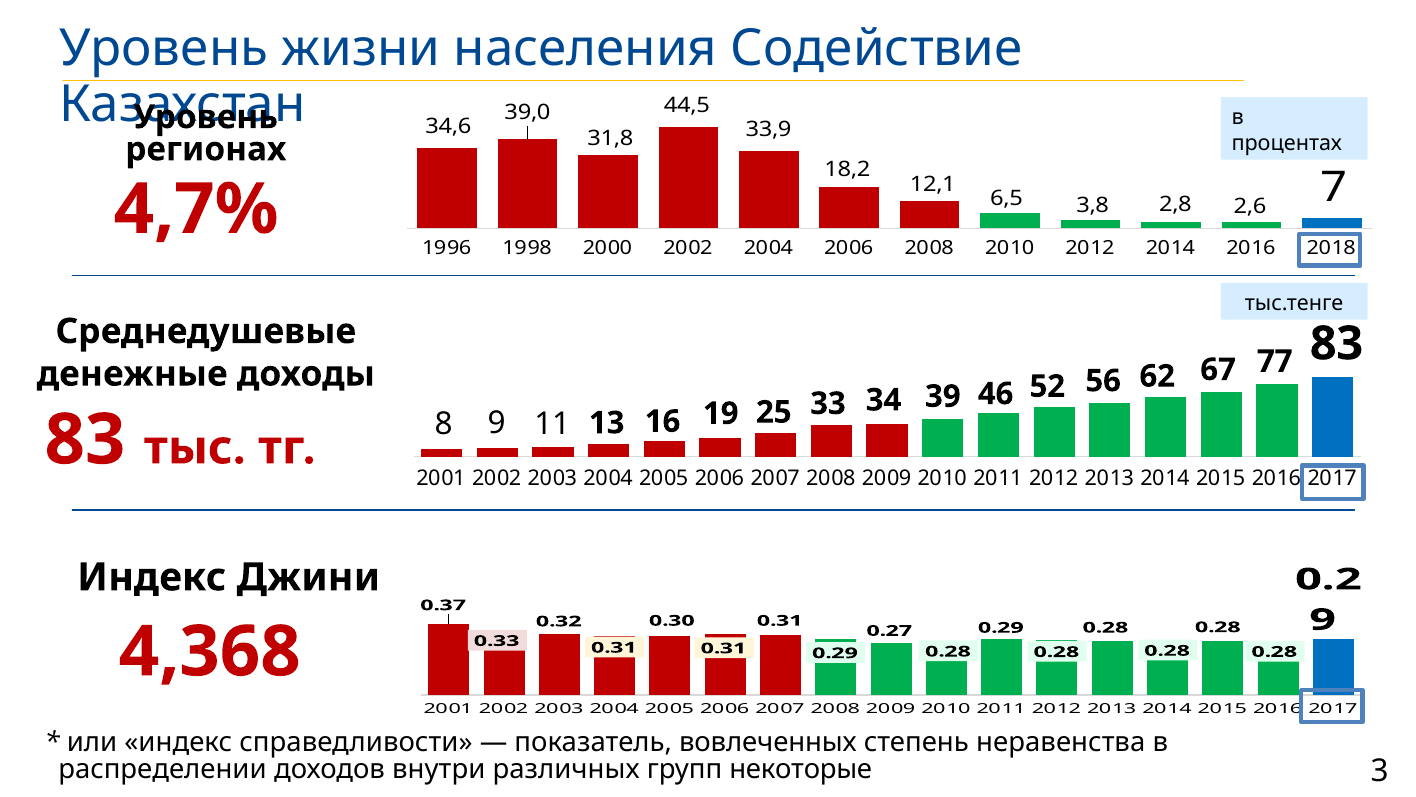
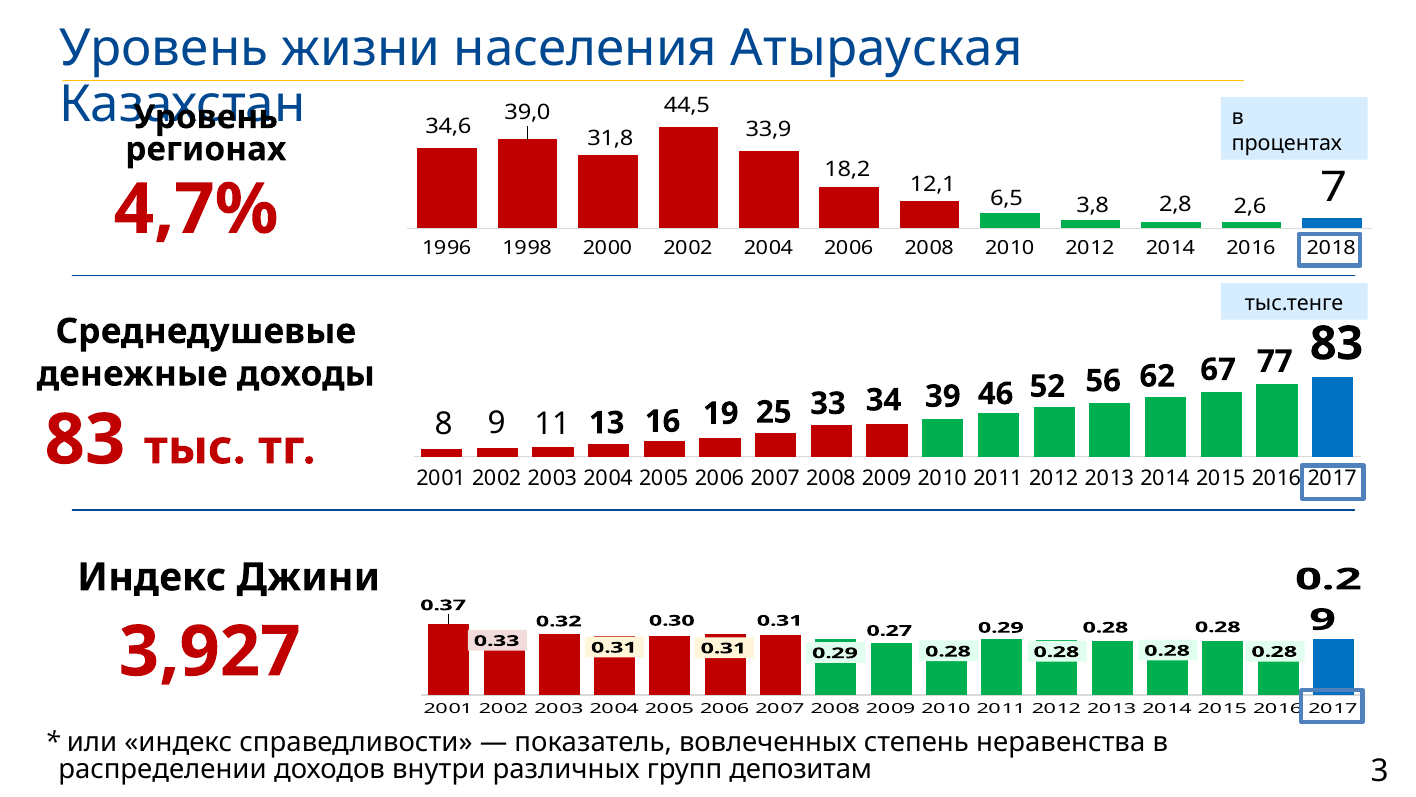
Содействие: Содействие -> Атырауская
4,368: 4,368 -> 3,927
некоторые: некоторые -> депозитам
